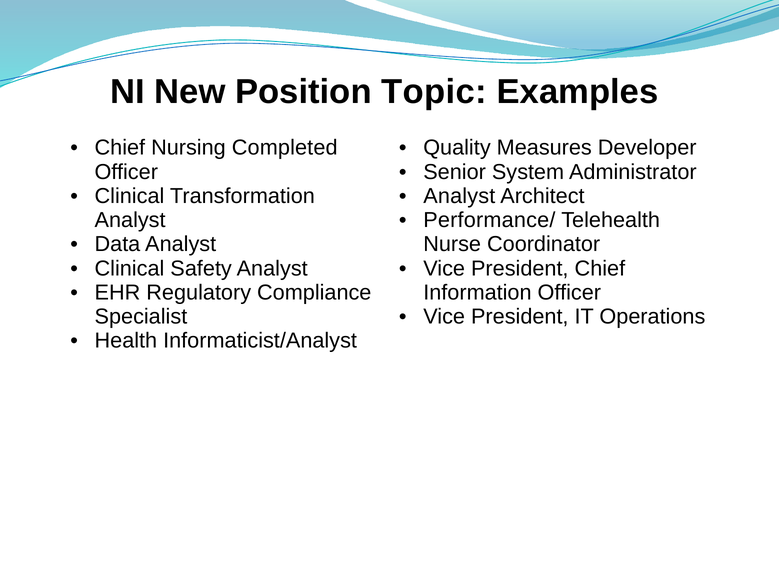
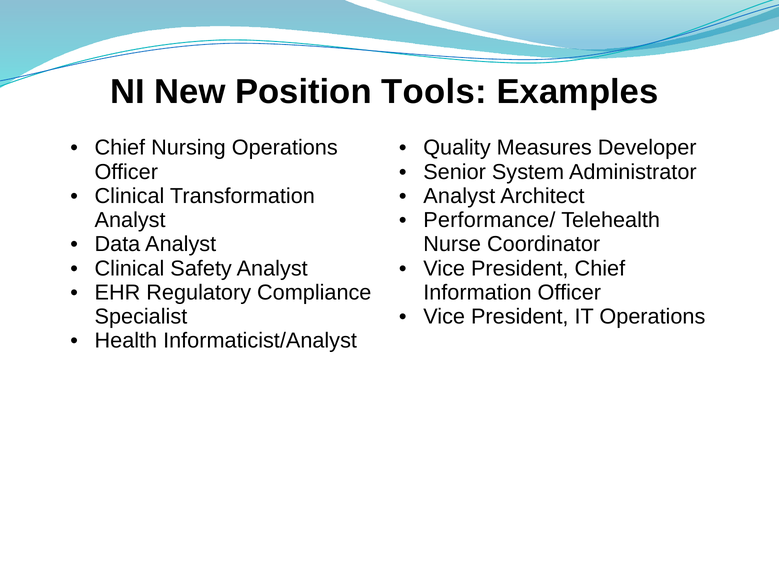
Topic: Topic -> Tools
Nursing Completed: Completed -> Operations
